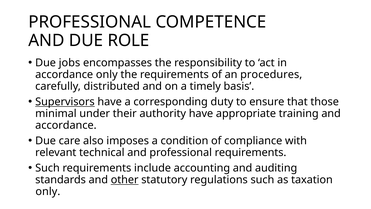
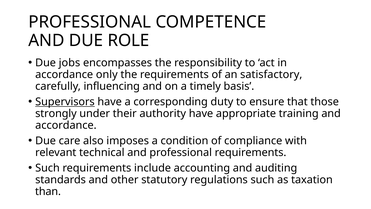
procedures: procedures -> satisfactory
distributed: distributed -> influencing
minimal: minimal -> strongly
other underline: present -> none
only at (48, 191): only -> than
